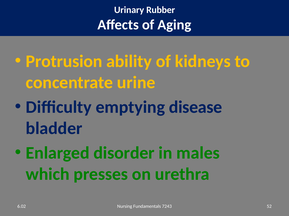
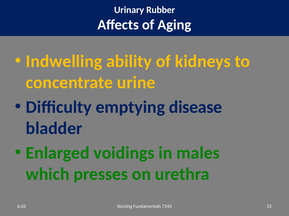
Protrusion: Protrusion -> Indwelling
disorder: disorder -> voidings
